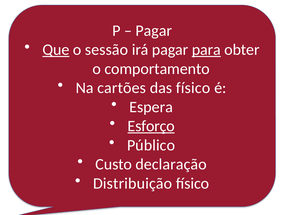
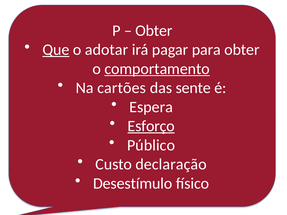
Pagar at (154, 31): Pagar -> Obter
sessão: sessão -> adotar
para underline: present -> none
comportamento underline: none -> present
das físico: físico -> sente
Distribuição: Distribuição -> Desestímulo
